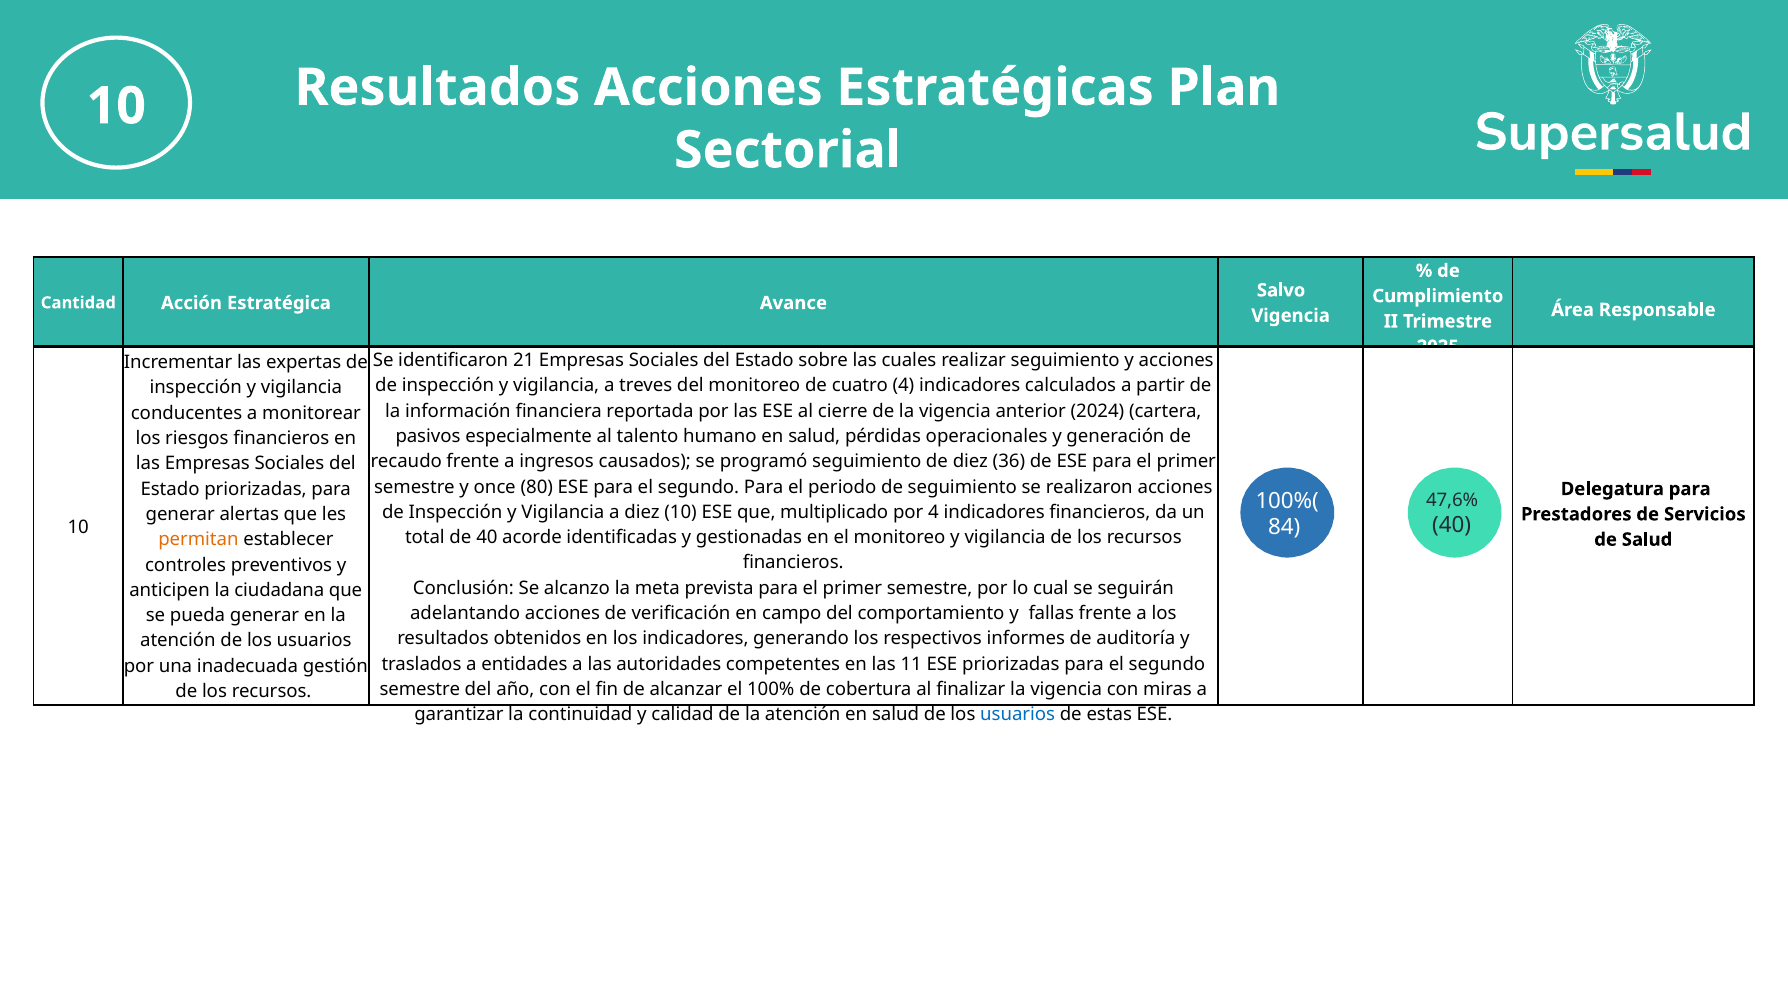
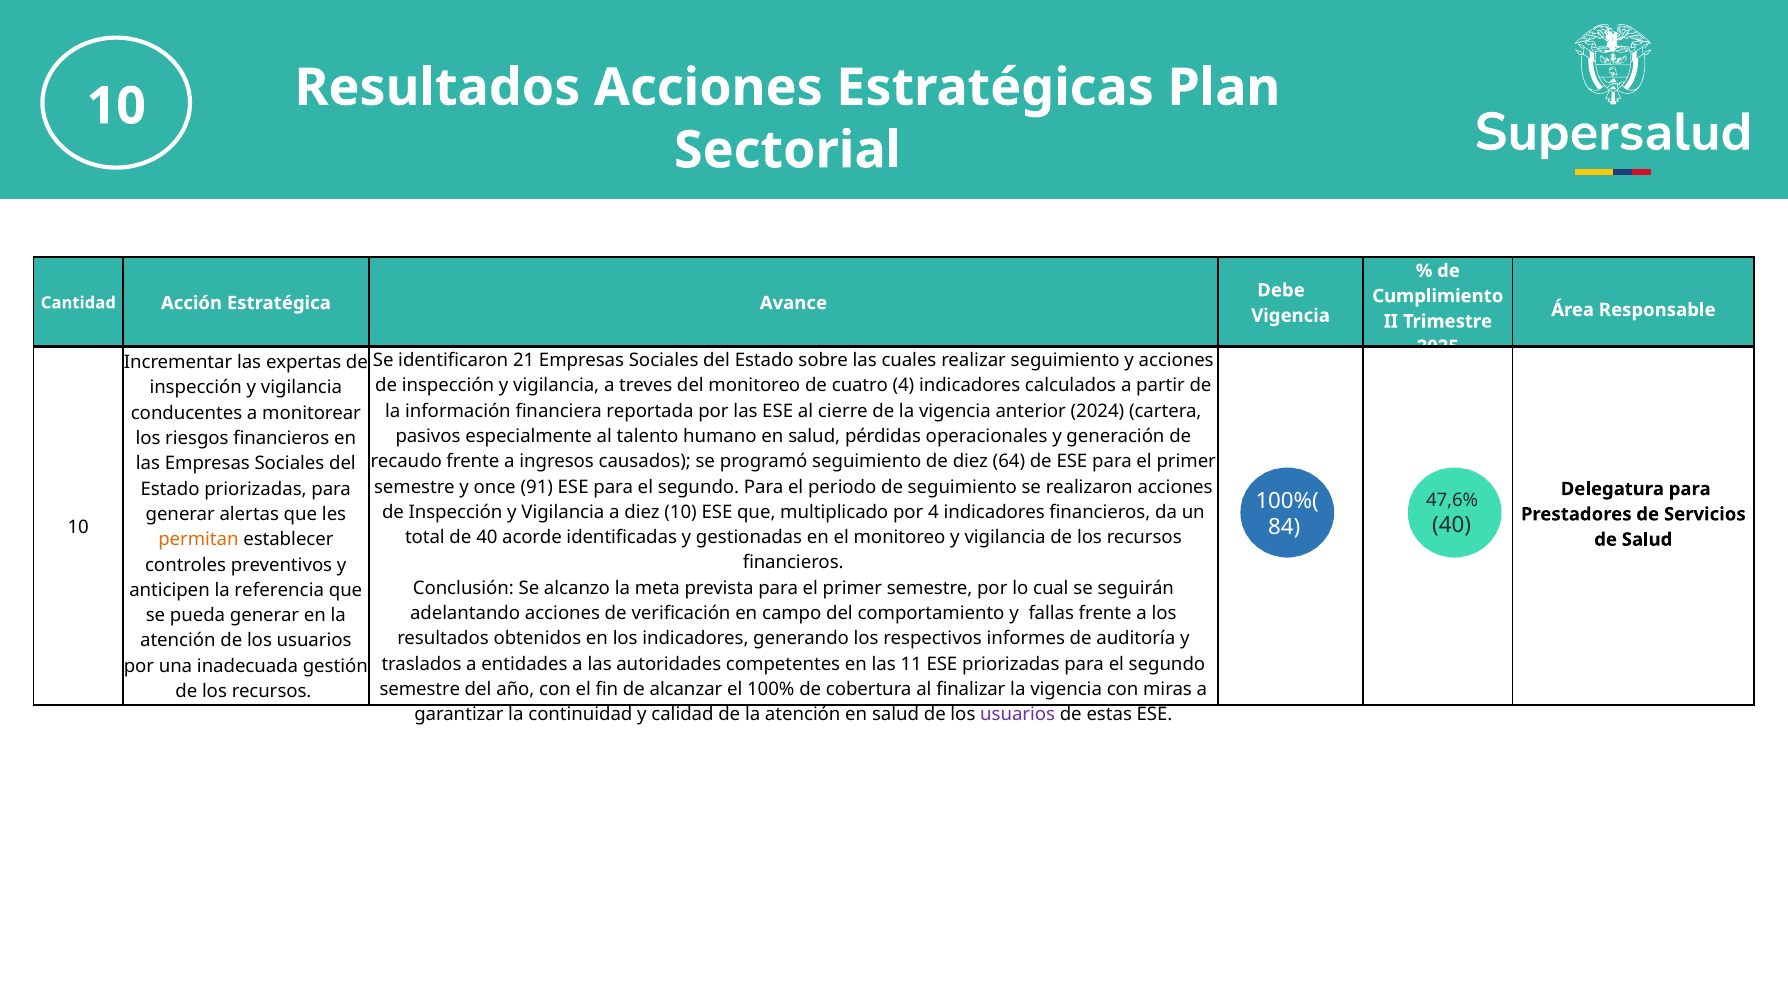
Salvo: Salvo -> Debe
36: 36 -> 64
80: 80 -> 91
ciudadana: ciudadana -> referencia
usuarios at (1018, 714) colour: blue -> purple
